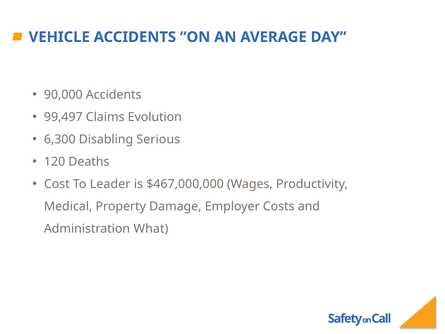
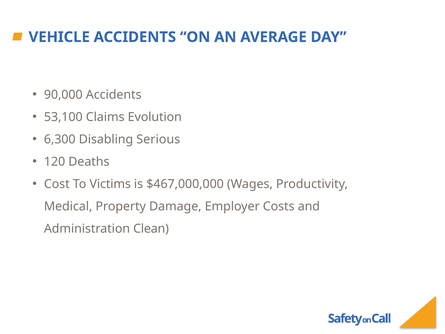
99,497: 99,497 -> 53,100
Leader: Leader -> Victims
What: What -> Clean
